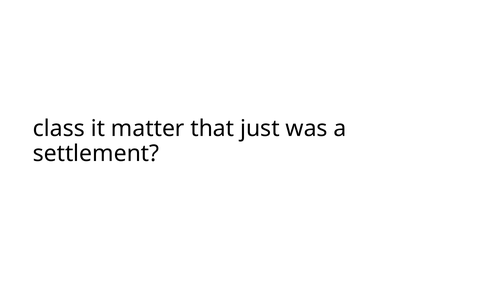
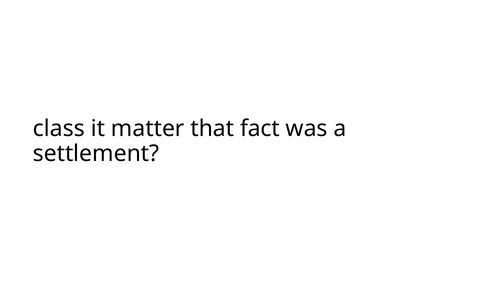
just: just -> fact
